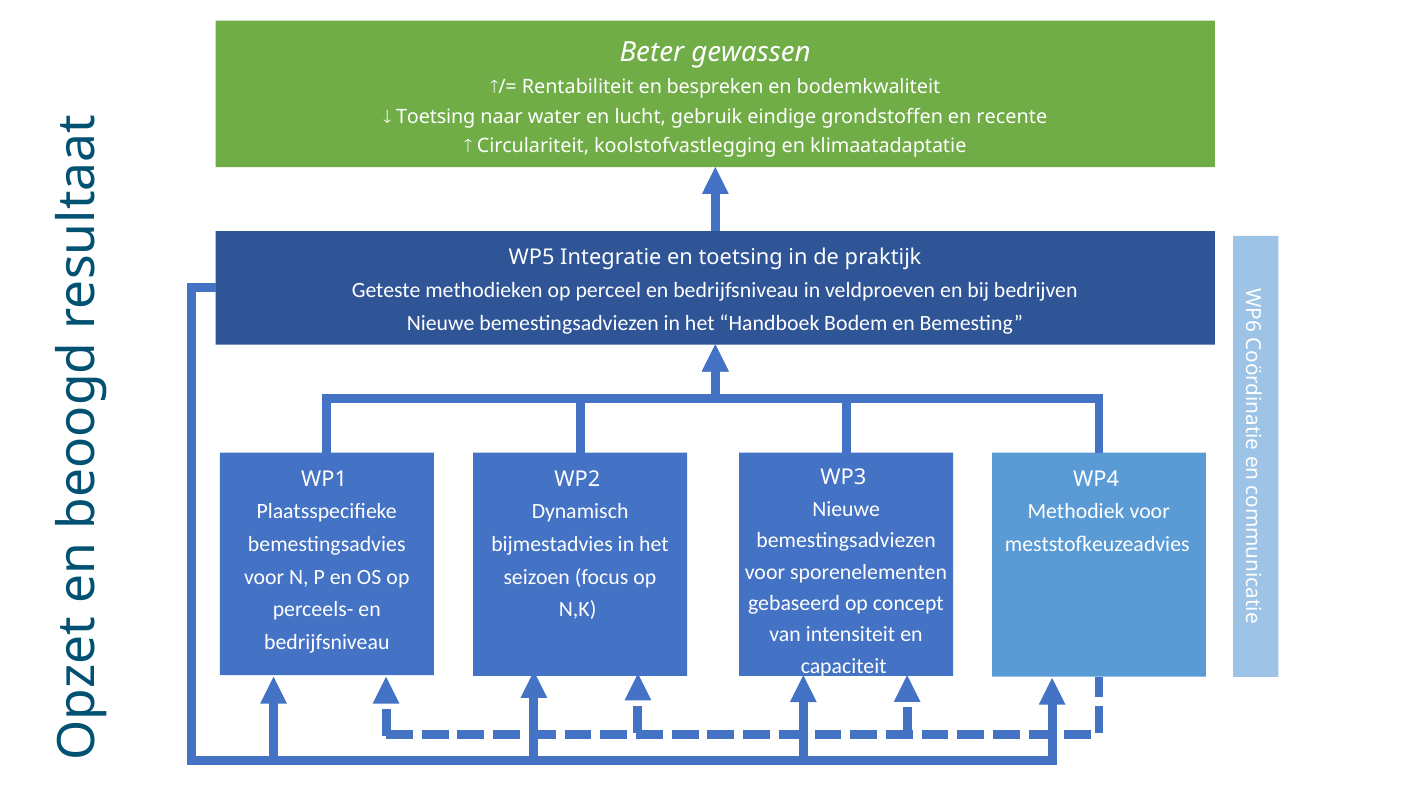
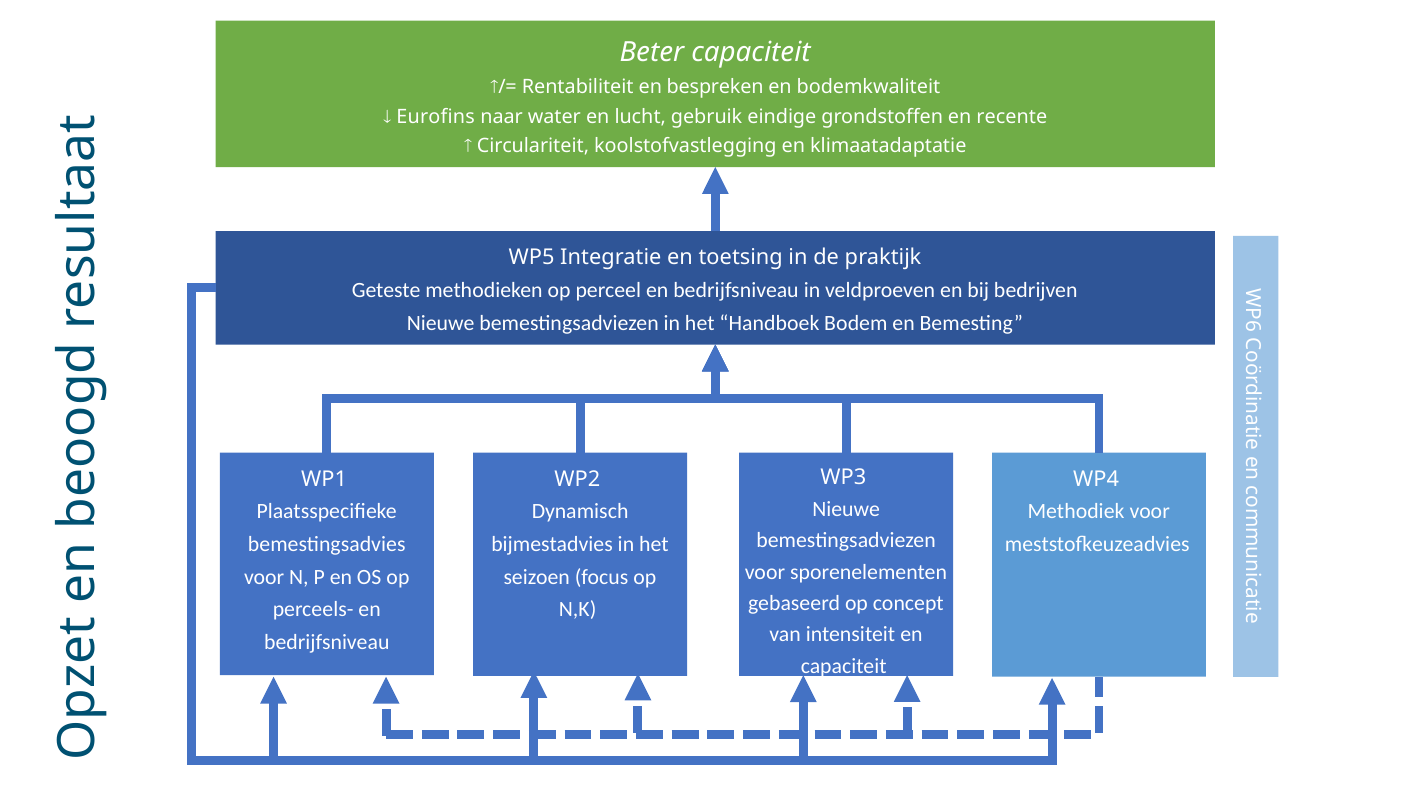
Beter gewassen: gewassen -> capaciteit
Toetsing at (436, 117): Toetsing -> Eurofins
